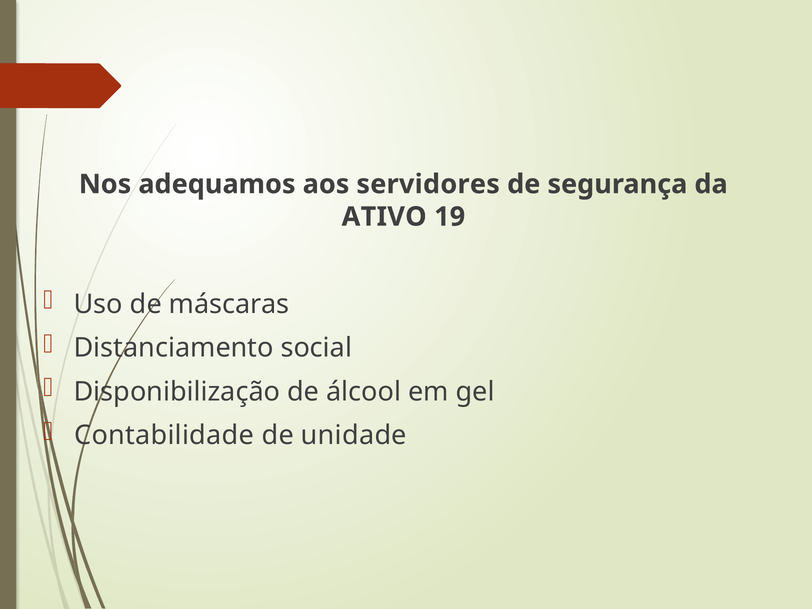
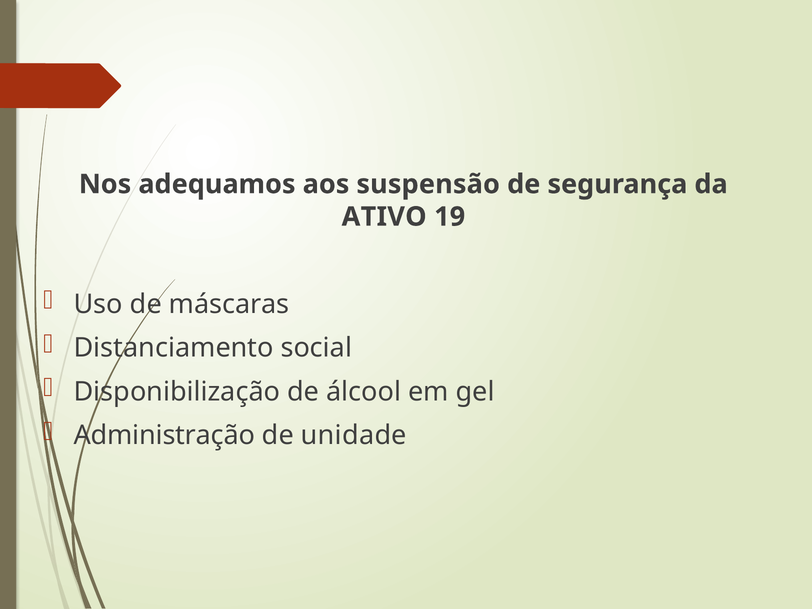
servidores: servidores -> suspensão
Contabilidade: Contabilidade -> Administração
